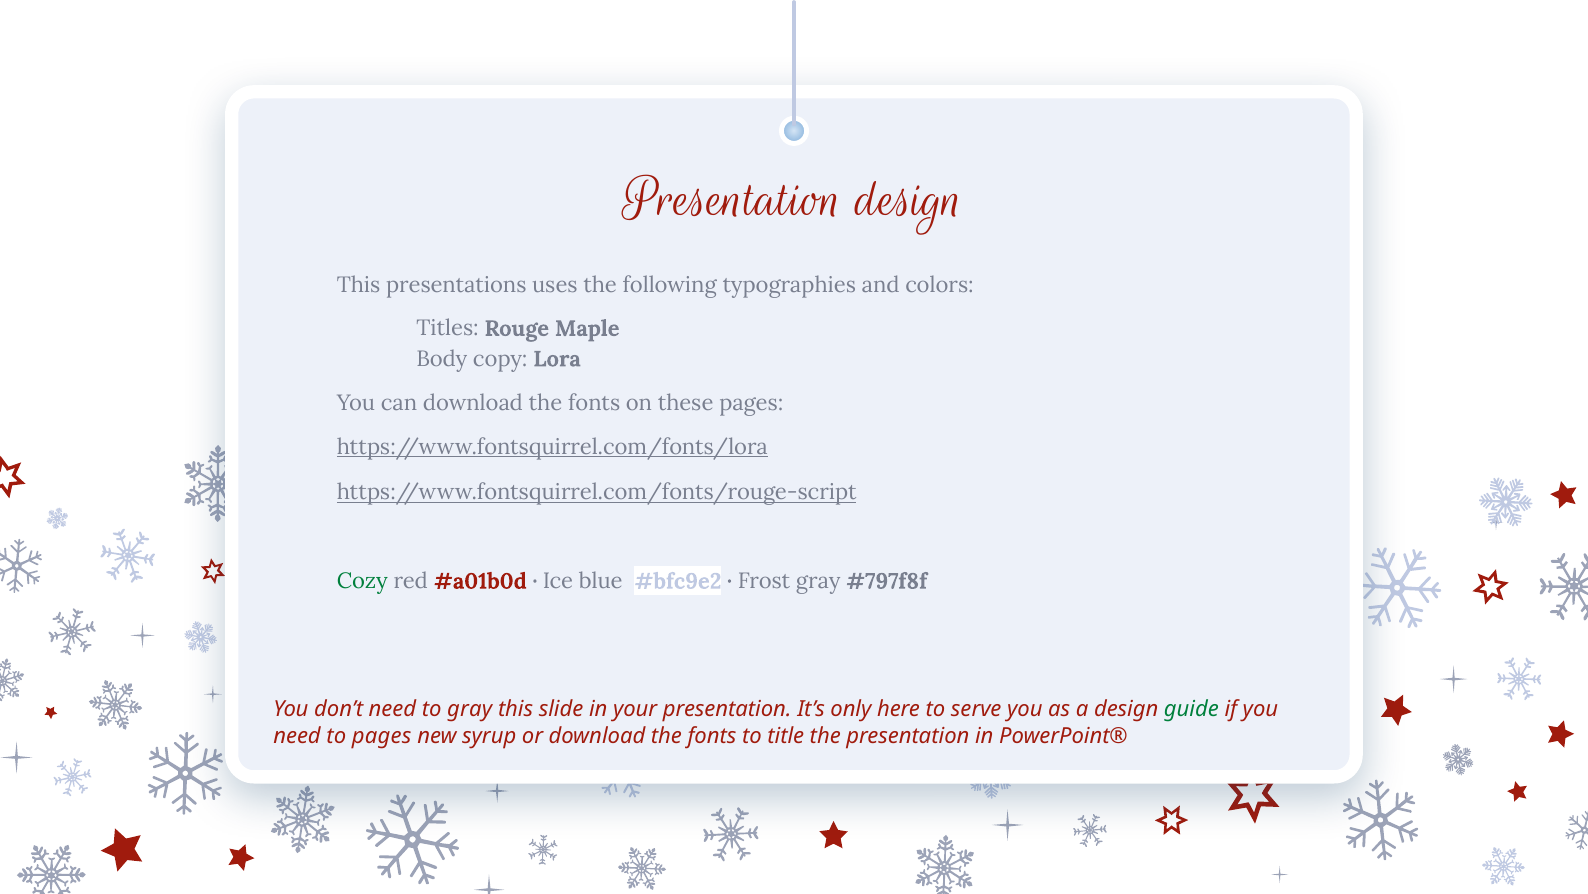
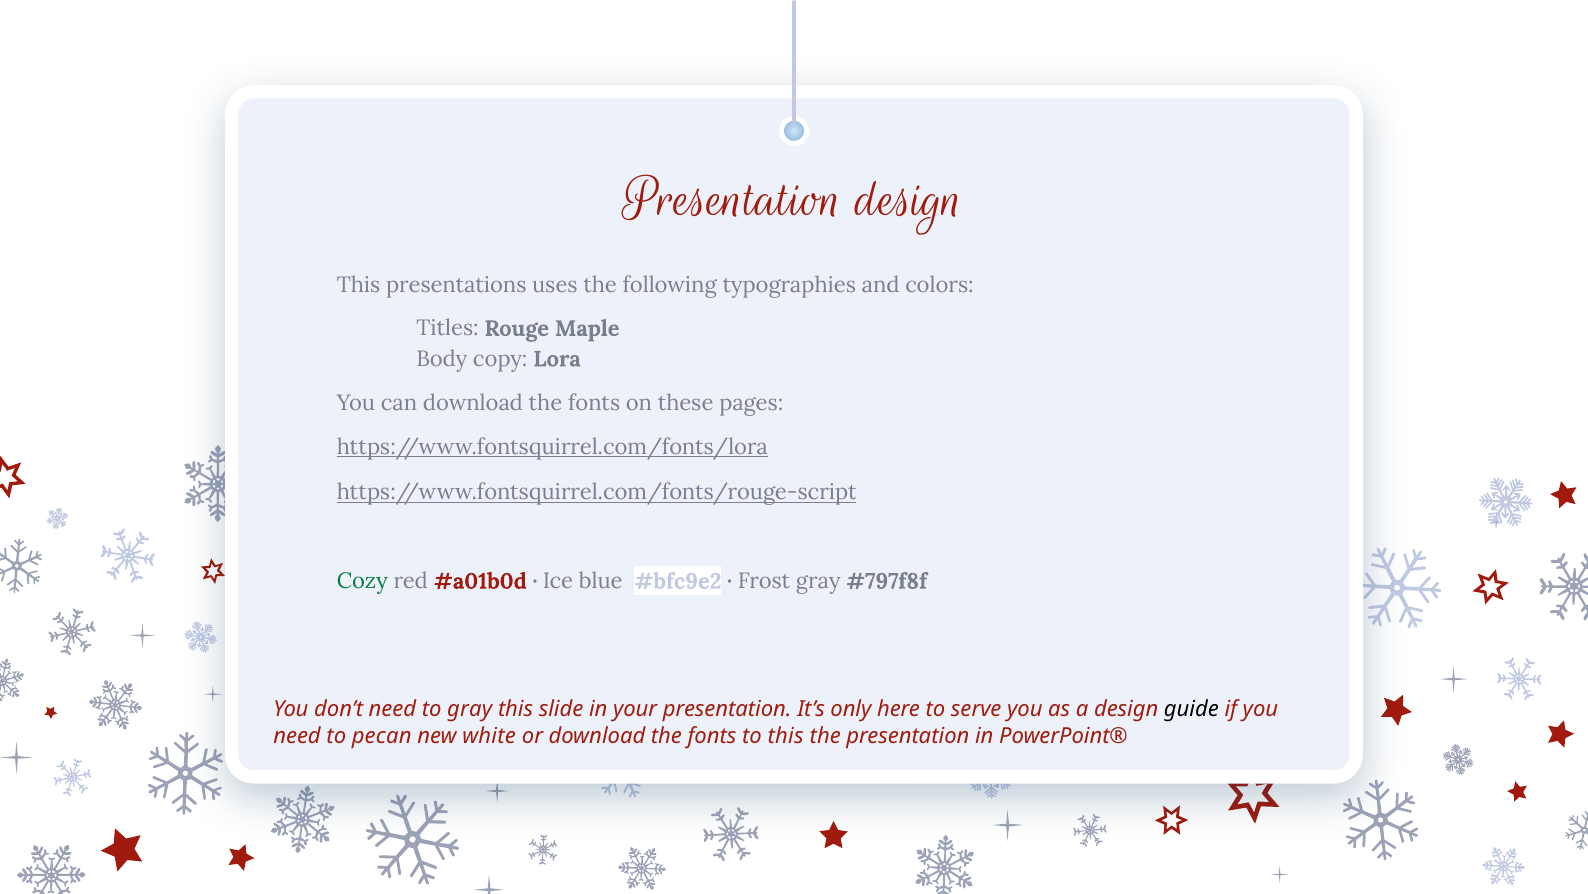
guide colour: green -> black
to pages: pages -> pecan
syrup: syrup -> white
to title: title -> this
